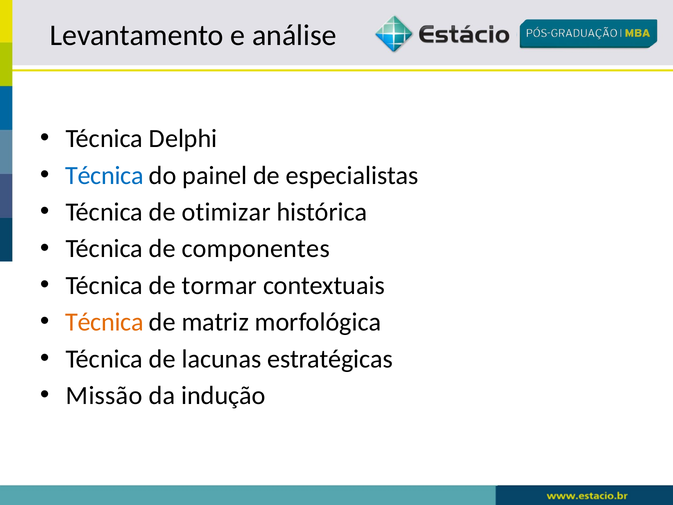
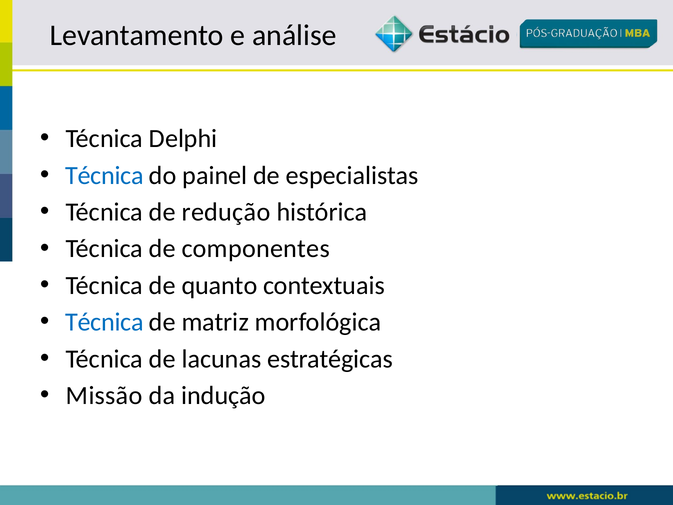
otimizar: otimizar -> redução
tormar: tormar -> quanto
Técnica at (104, 322) colour: orange -> blue
